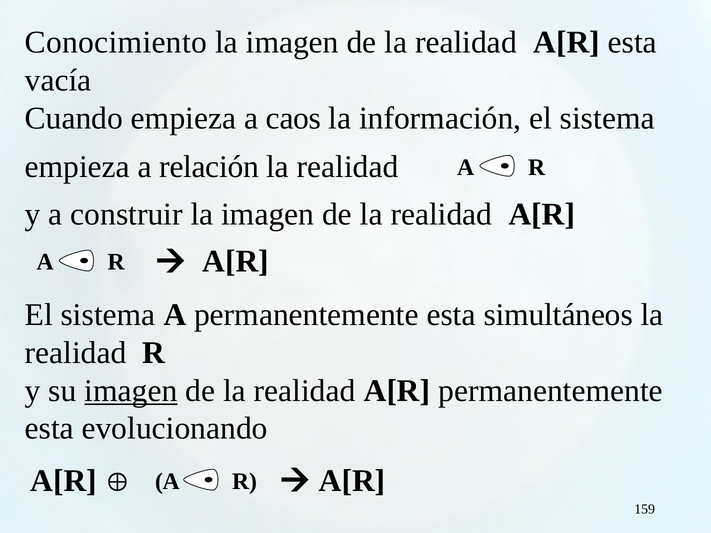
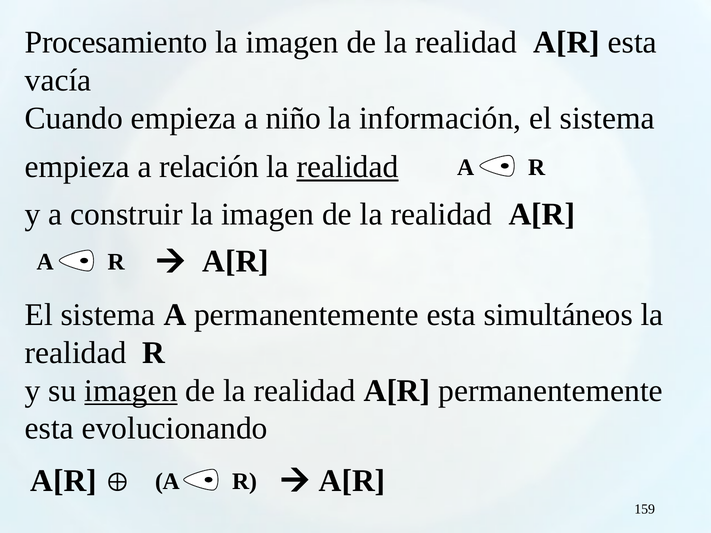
Conocimiento: Conocimiento -> Procesamiento
caos: caos -> niño
realidad at (348, 167) underline: none -> present
